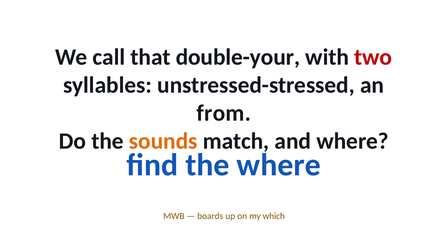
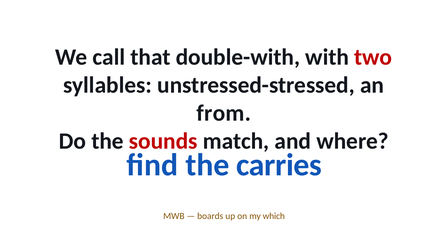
double-your: double-your -> double-with
sounds colour: orange -> red
the where: where -> carries
